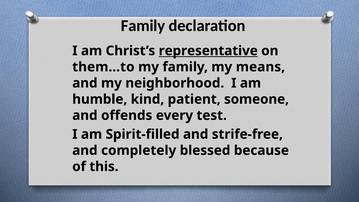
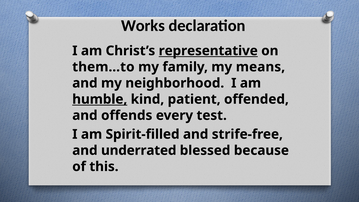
Family at (143, 26): Family -> Works
humble underline: none -> present
someone: someone -> offended
completely: completely -> underrated
